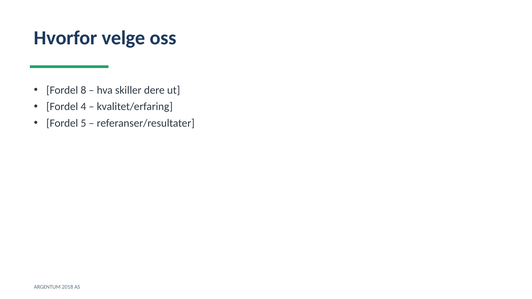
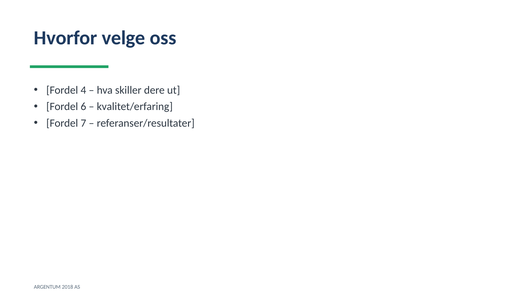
8: 8 -> 4
4: 4 -> 6
5: 5 -> 7
